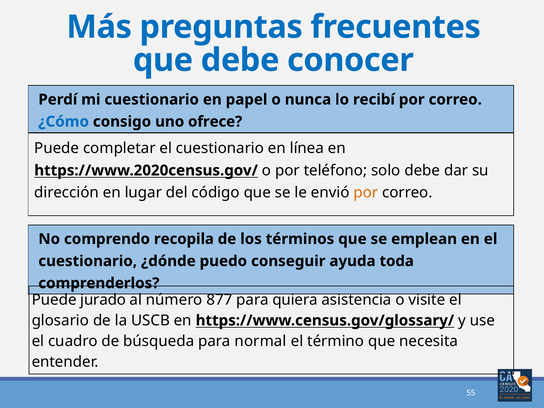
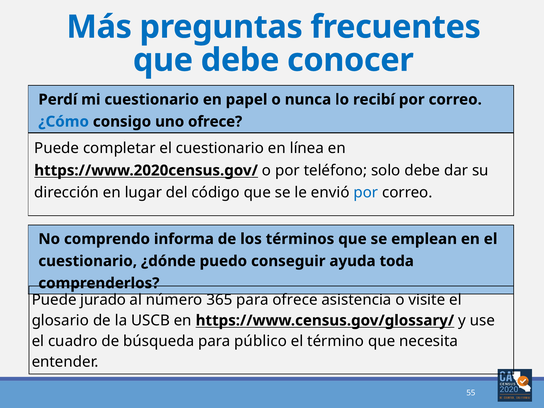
por at (366, 193) colour: orange -> blue
recopila: recopila -> informa
877: 877 -> 365
para quiera: quiera -> ofrece
normal: normal -> público
